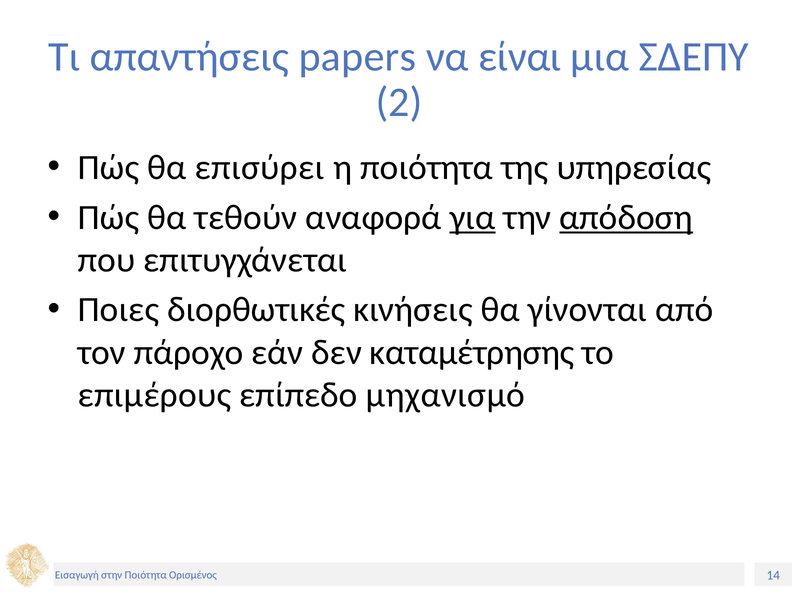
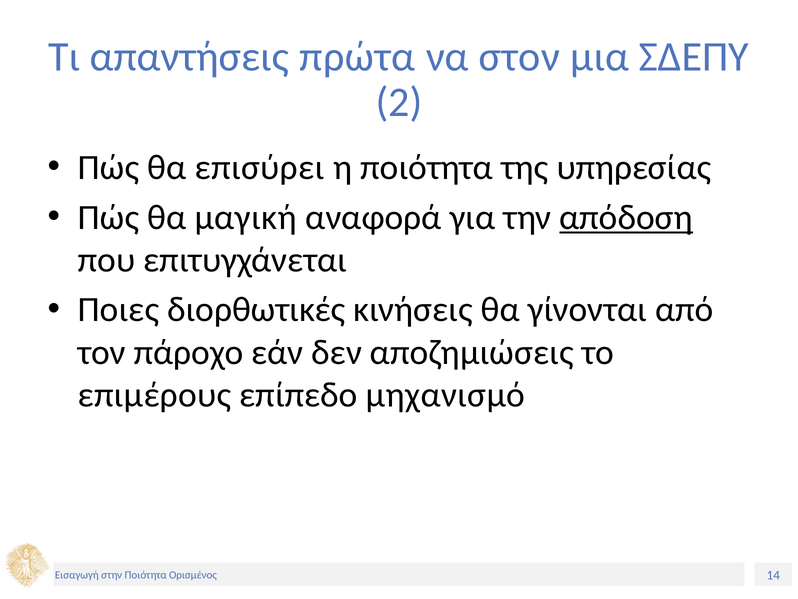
papers: papers -> πρώτα
είναι: είναι -> στον
τεθούν: τεθούν -> μαγική
για underline: present -> none
καταμέτρησης: καταμέτρησης -> αποζημιώσεις
